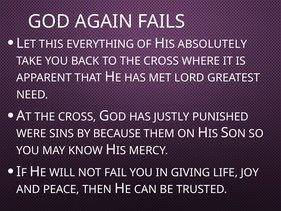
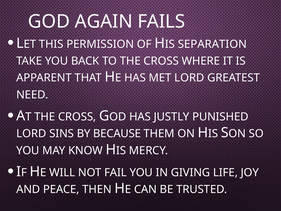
EVERYTHING: EVERYTHING -> PERMISSION
ABSOLUTELY: ABSOLUTELY -> SEPARATION
WERE at (31, 134): WERE -> LORD
